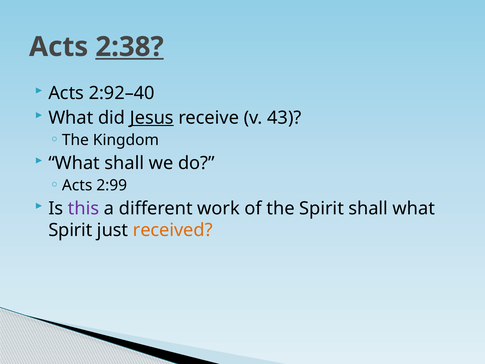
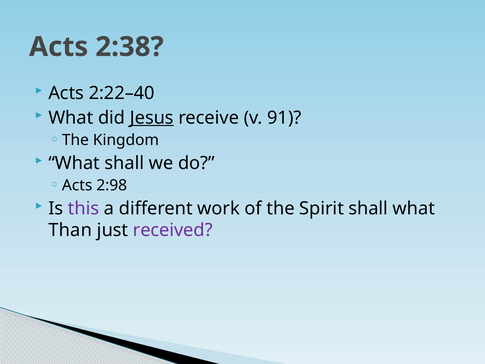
2:38 underline: present -> none
2:92–40: 2:92–40 -> 2:22–40
43: 43 -> 91
2:99: 2:99 -> 2:98
Spirit at (70, 230): Spirit -> Than
received colour: orange -> purple
